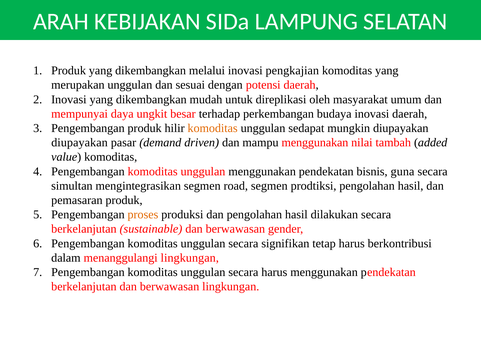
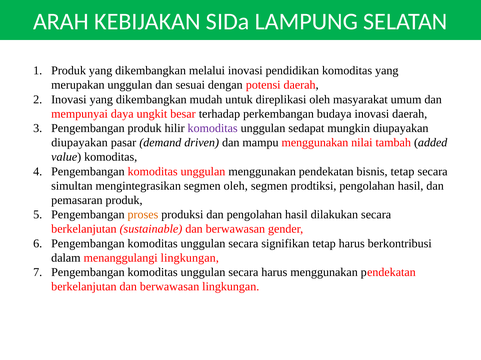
pengkajian: pengkajian -> pendidikan
komoditas at (213, 128) colour: orange -> purple
bisnis guna: guna -> tetap
segmen road: road -> oleh
